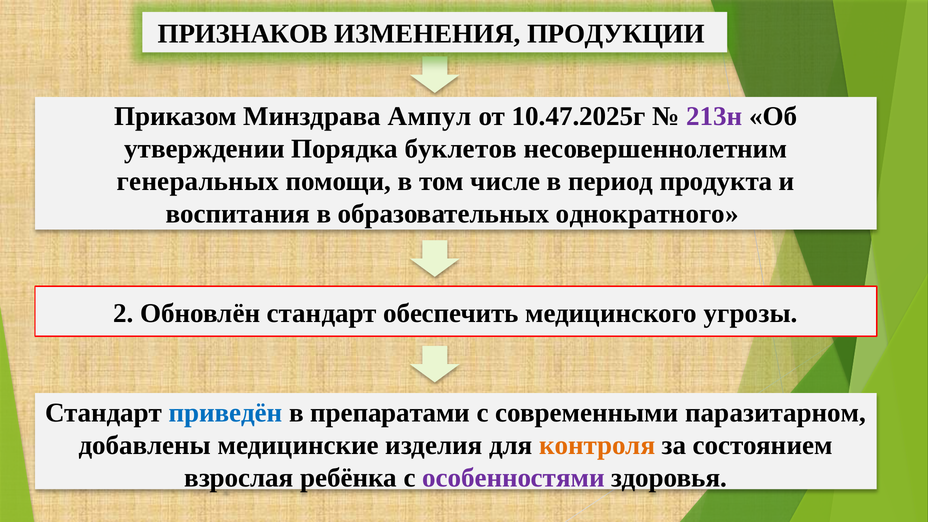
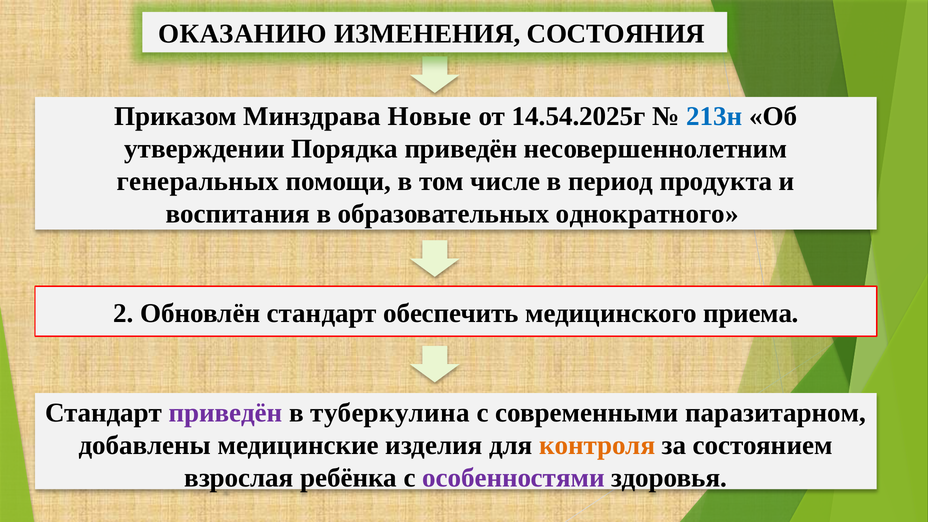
ПРИЗНАКОВ: ПРИЗНАКОВ -> ОКАЗАНИЮ
ПРОДУКЦИИ: ПРОДУКЦИИ -> СОСТОЯНИЯ
Ампул: Ампул -> Новые
10.47.2025г: 10.47.2025г -> 14.54.2025г
213н colour: purple -> blue
Порядка буклетов: буклетов -> приведён
угрозы: угрозы -> приема
приведён at (226, 413) colour: blue -> purple
препаратами: препаратами -> туберкулина
